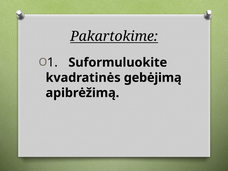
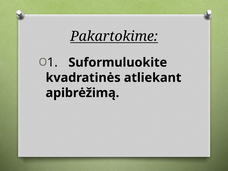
gebėjimą: gebėjimą -> atliekant
